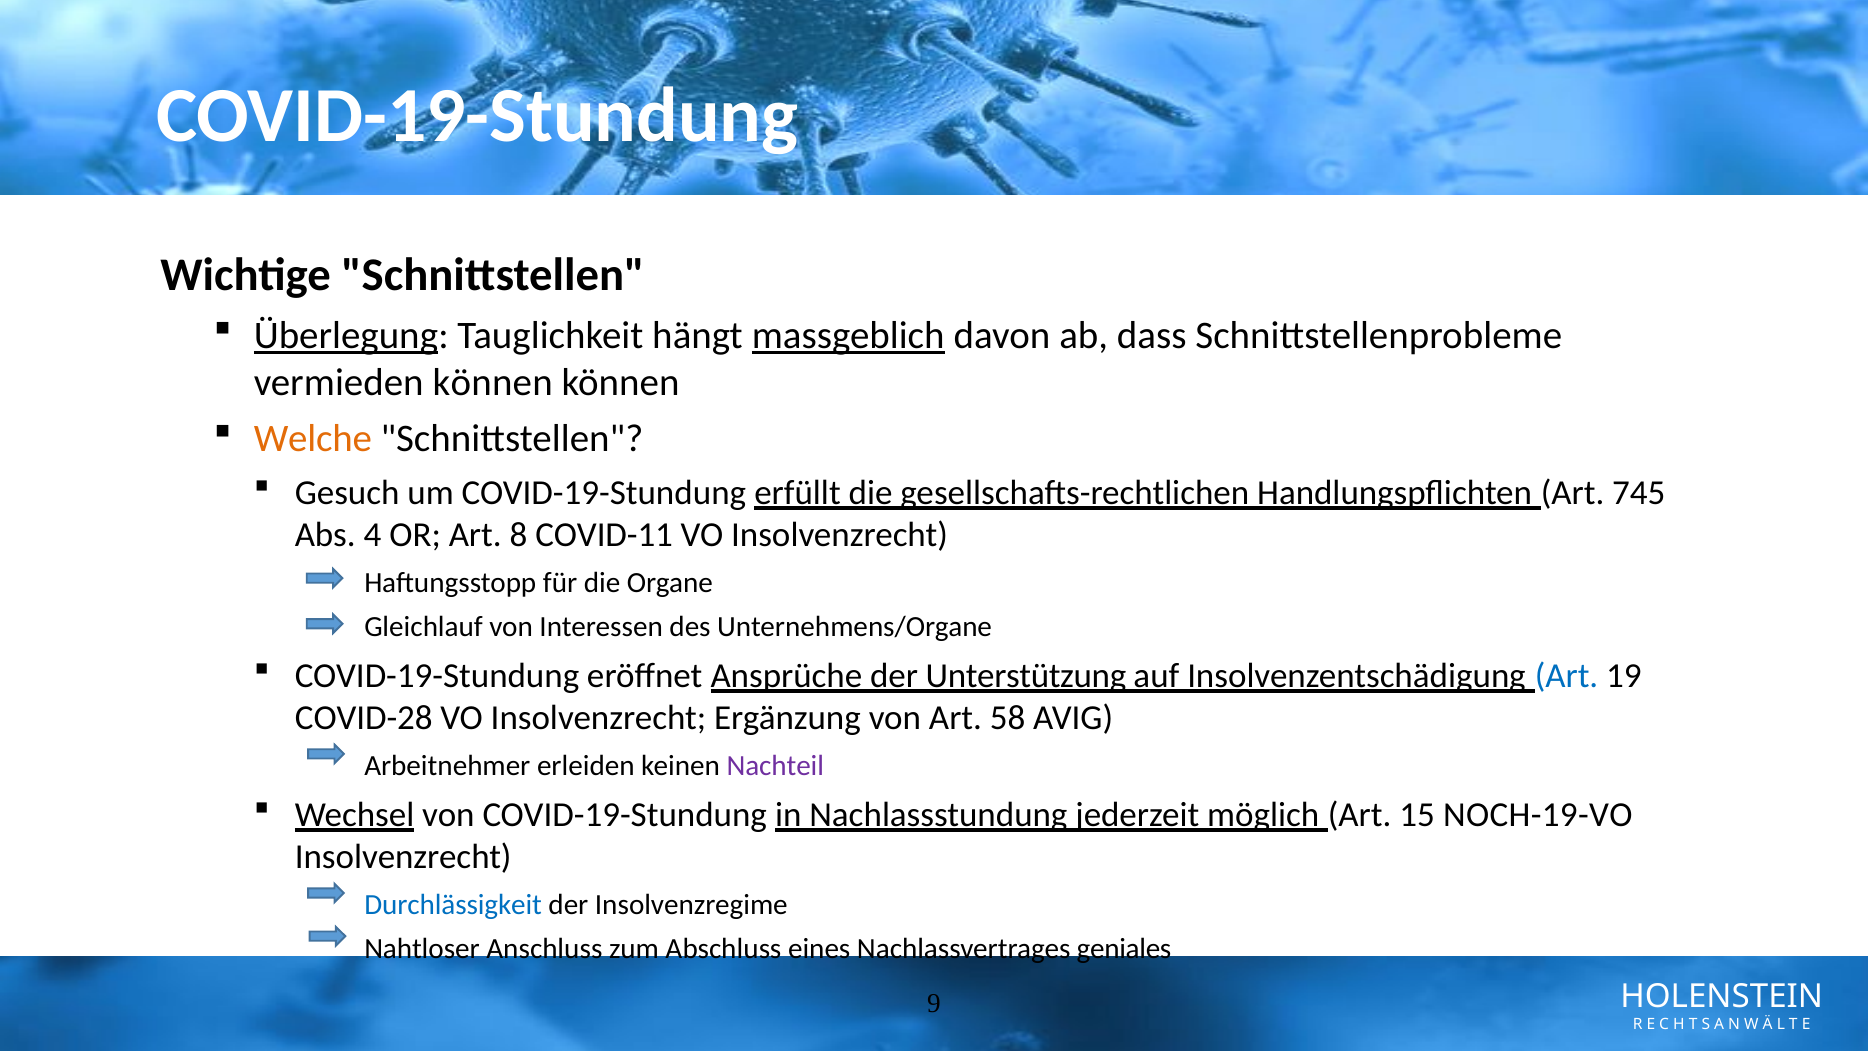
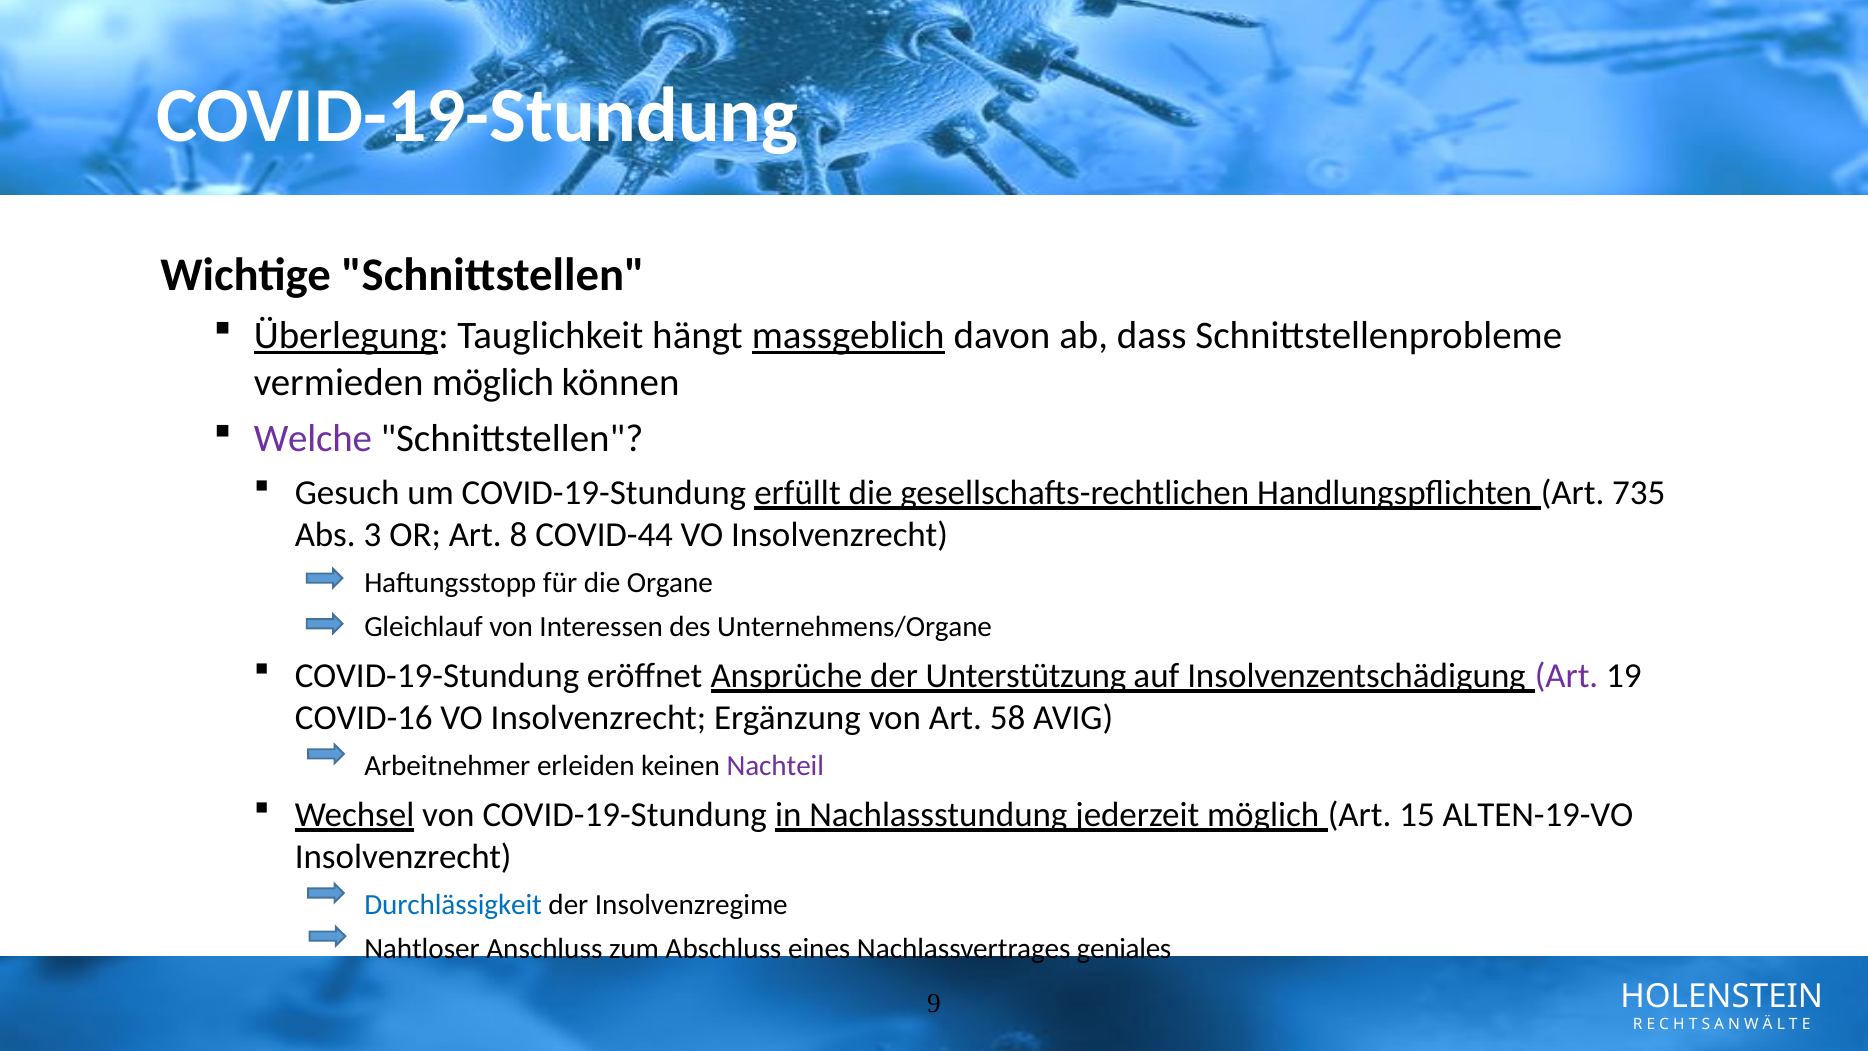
vermieden können: können -> möglich
Welche colour: orange -> purple
745: 745 -> 735
4: 4 -> 3
COVID-11: COVID-11 -> COVID-44
Art at (1567, 676) colour: blue -> purple
COVID-28: COVID-28 -> COVID-16
NOCH-19-VO: NOCH-19-VO -> ALTEN-19-VO
